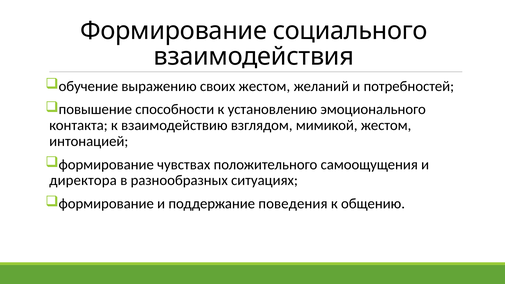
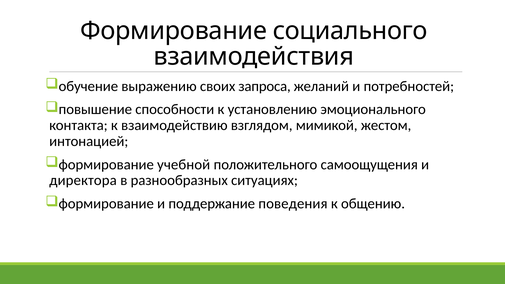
своих жестом: жестом -> запроса
чувствах: чувствах -> учебной
